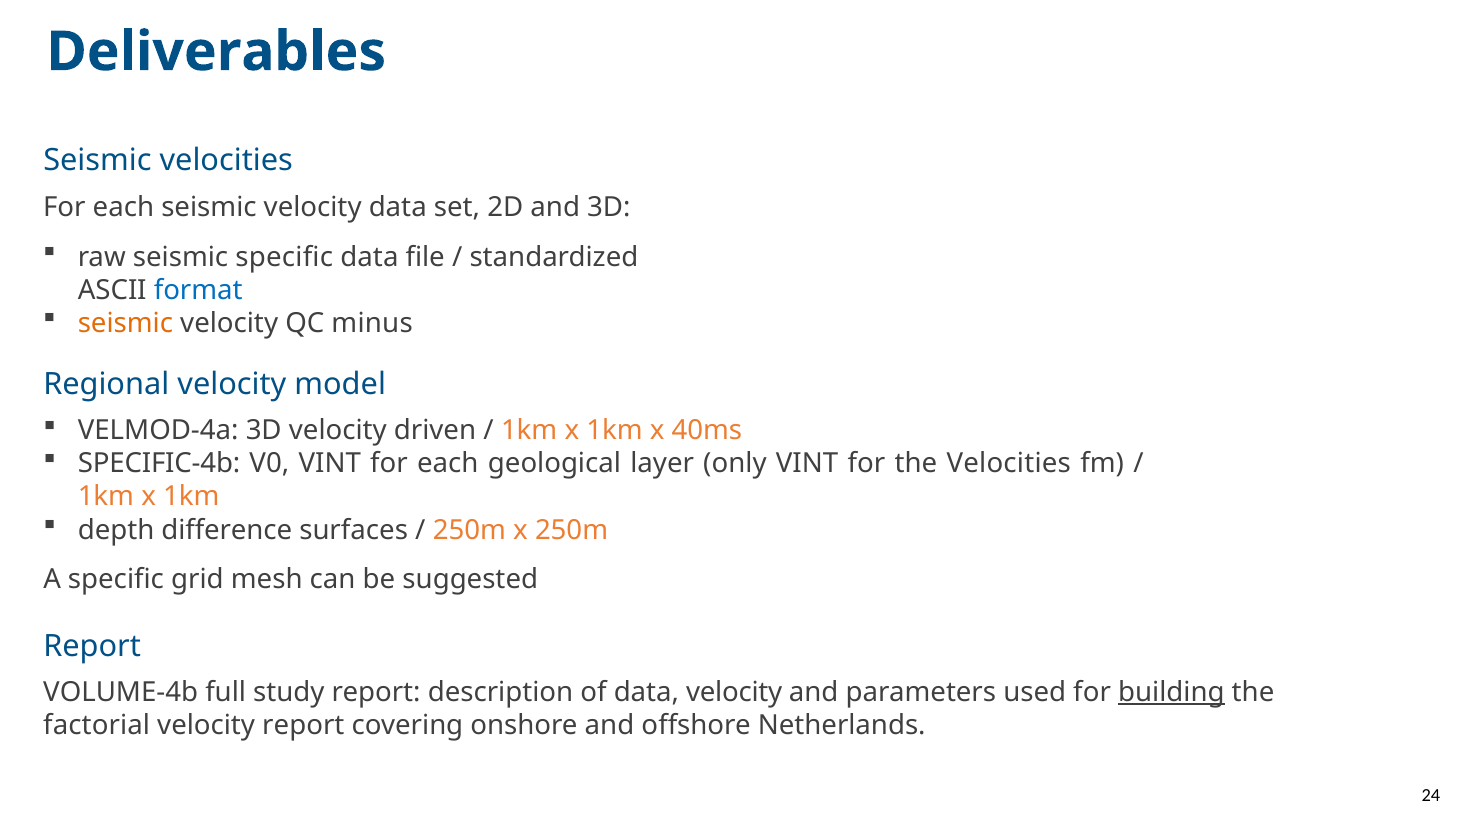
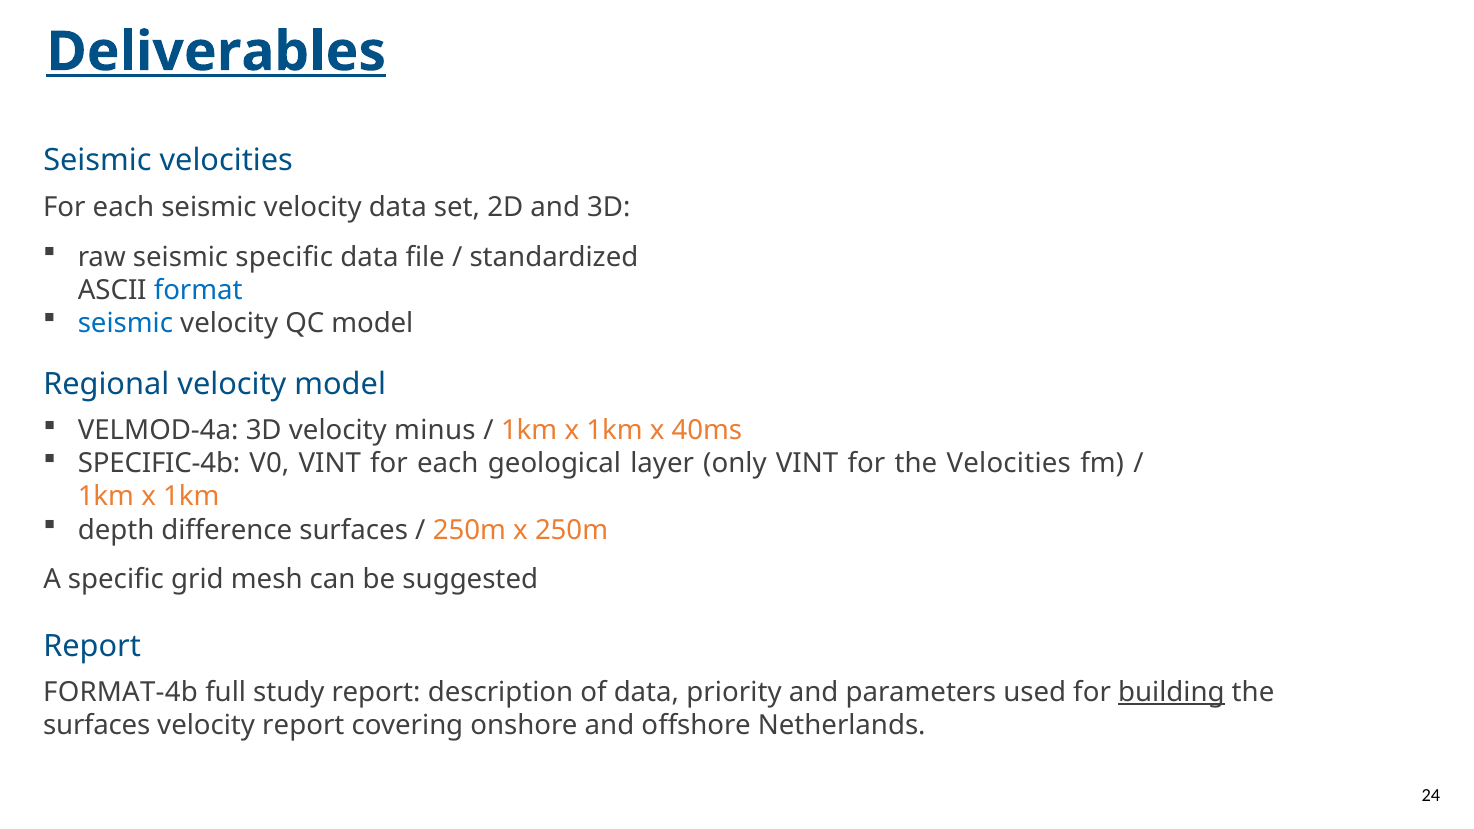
Deliverables underline: none -> present
seismic at (125, 323) colour: orange -> blue
QC minus: minus -> model
driven: driven -> minus
VOLUME-4b: VOLUME-4b -> FORMAT-4b
data velocity: velocity -> priority
factorial at (97, 725): factorial -> surfaces
